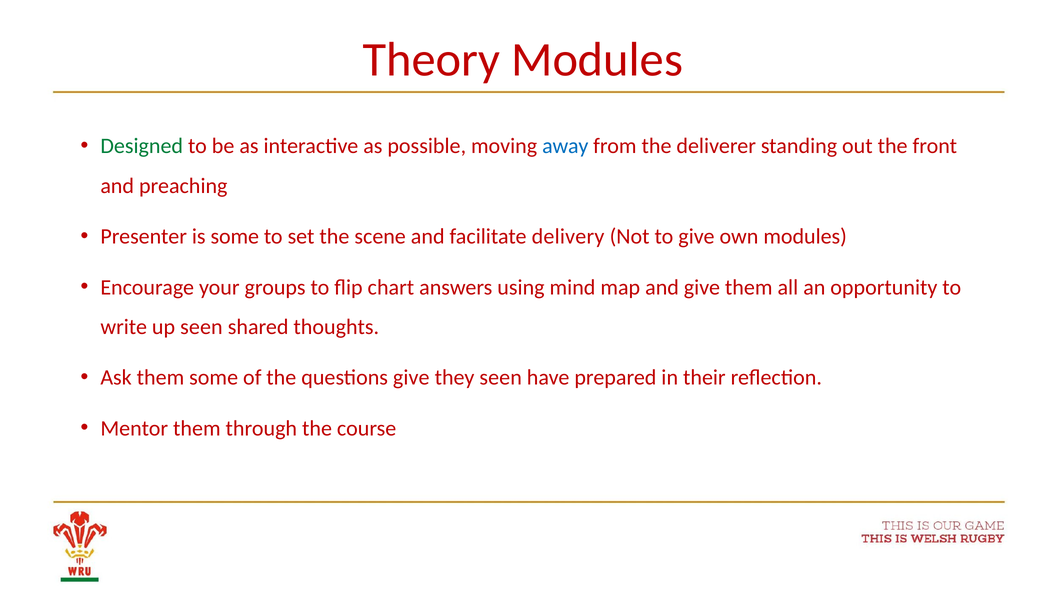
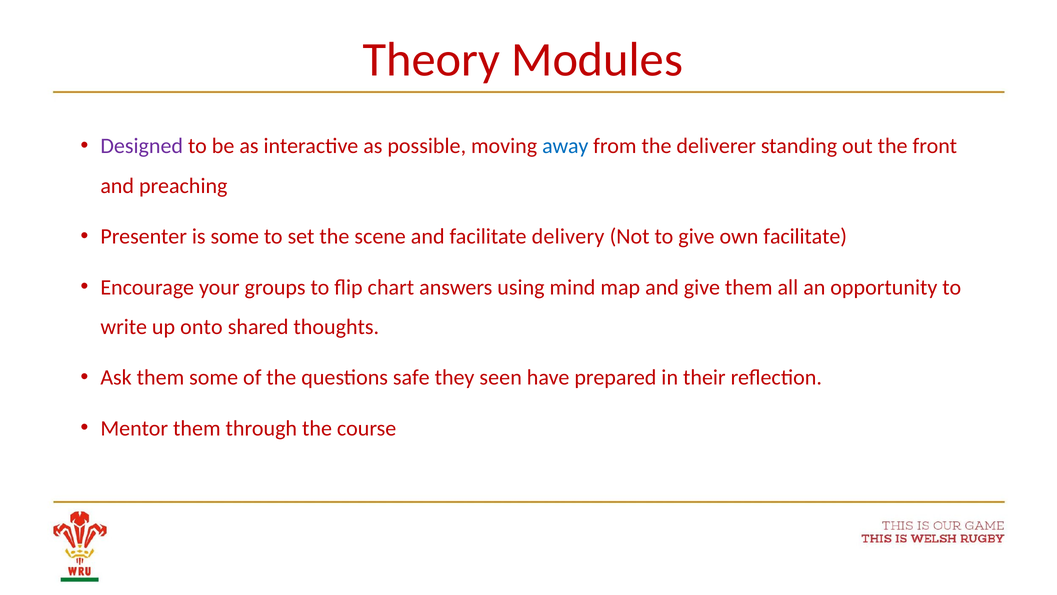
Designed colour: green -> purple
own modules: modules -> facilitate
up seen: seen -> onto
questions give: give -> safe
